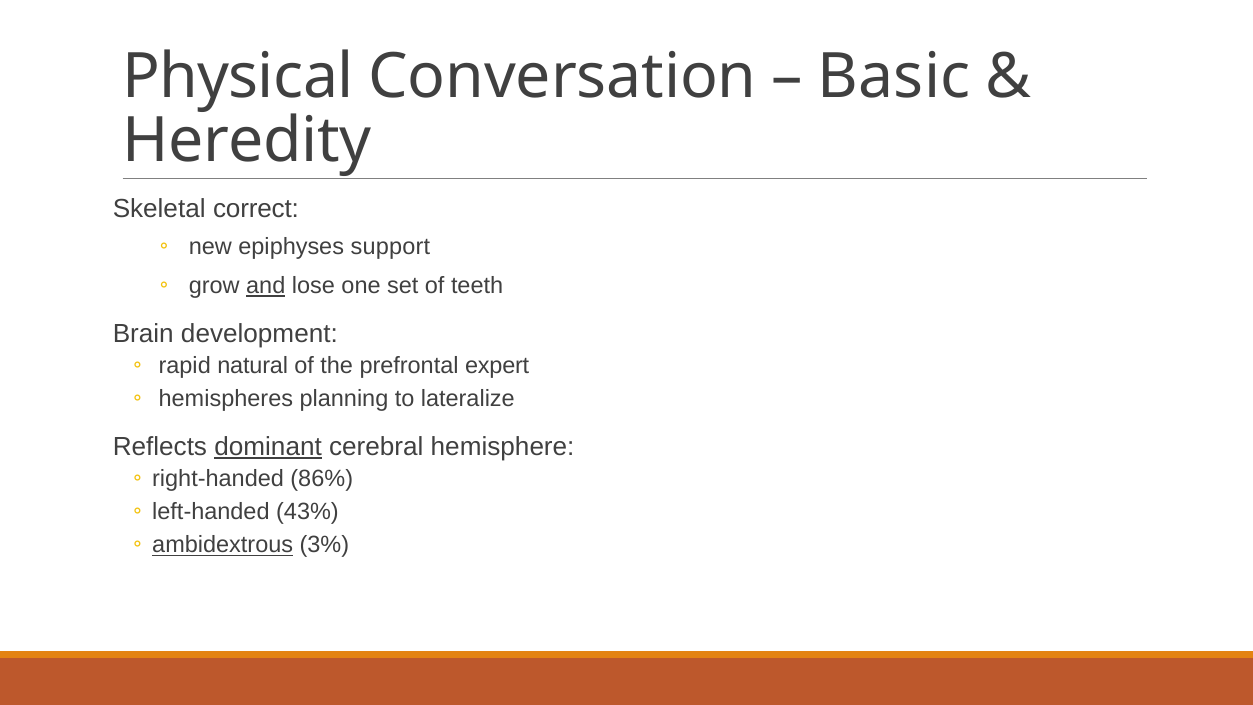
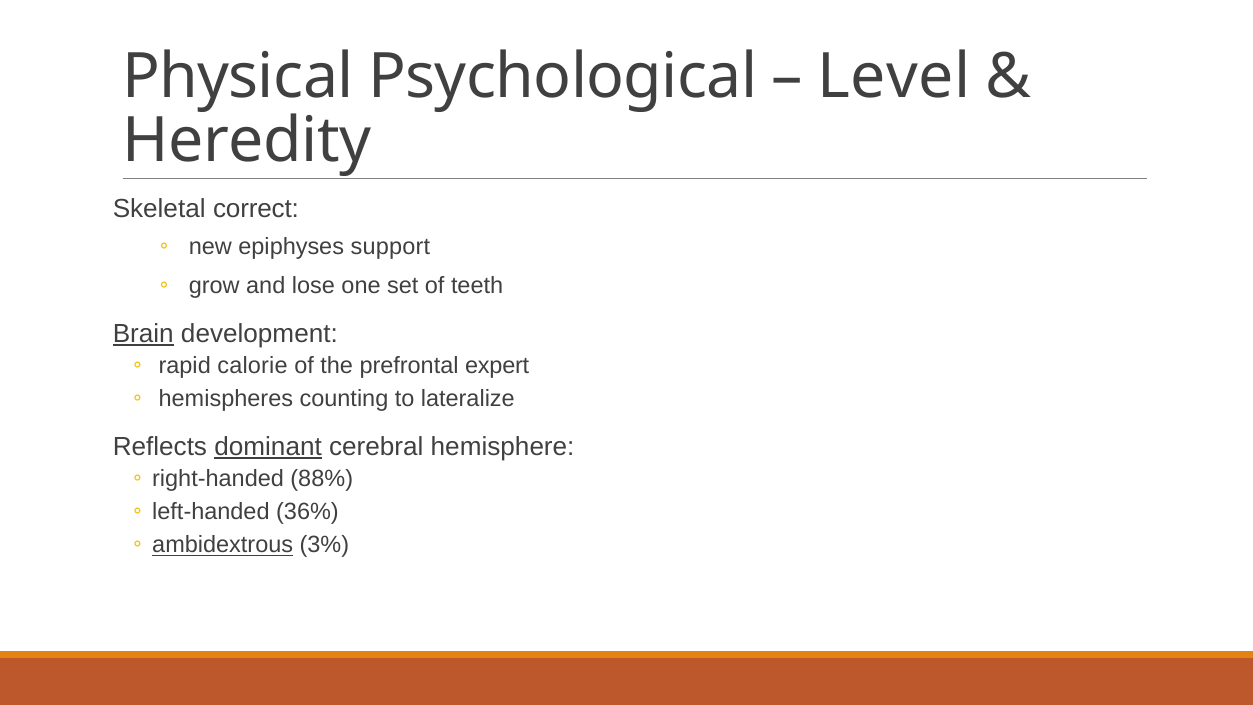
Conversation: Conversation -> Psychological
Basic: Basic -> Level
and underline: present -> none
Brain underline: none -> present
natural: natural -> calorie
planning: planning -> counting
86%: 86% -> 88%
43%: 43% -> 36%
